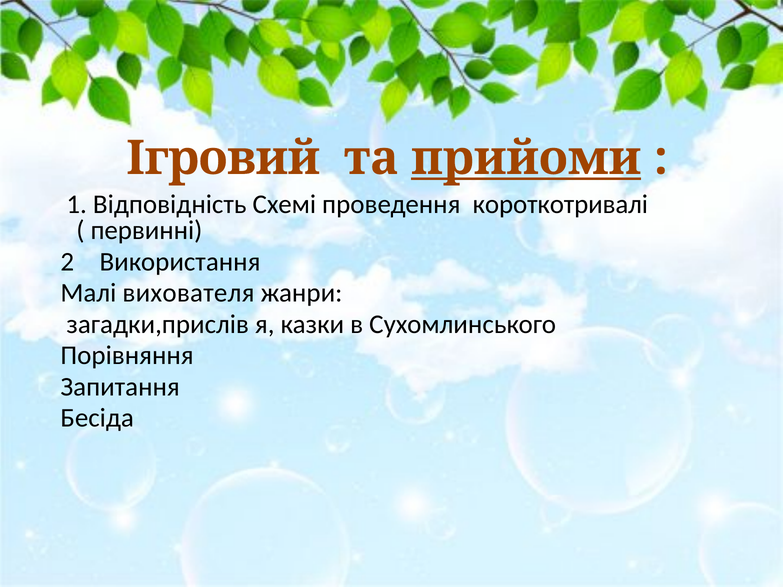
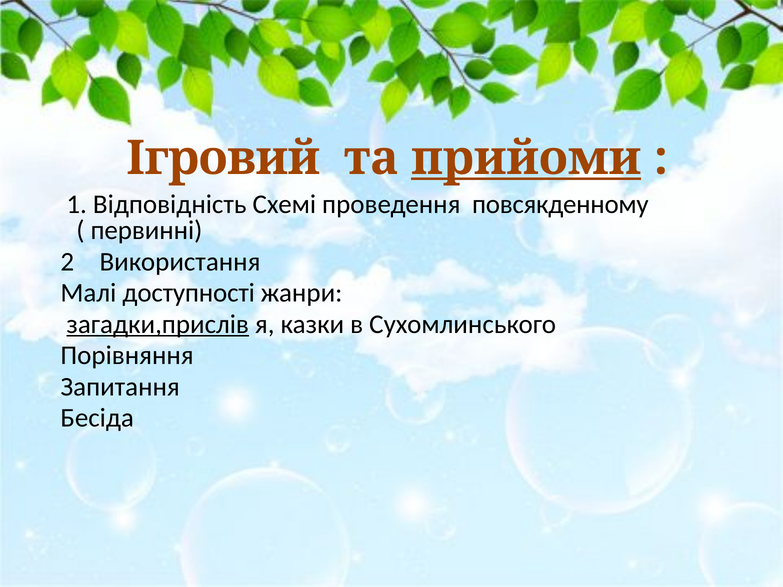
короткотривалі: короткотривалі -> повсякденному
вихователя: вихователя -> доступності
загадки,прислів underline: none -> present
